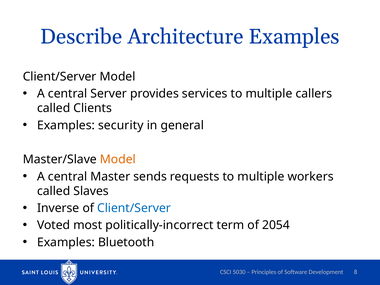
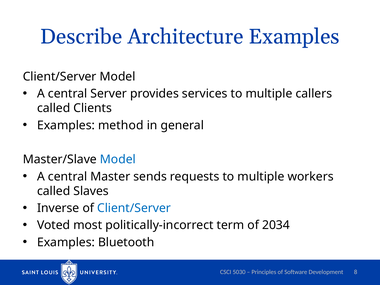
security: security -> method
Model at (118, 159) colour: orange -> blue
2054: 2054 -> 2034
